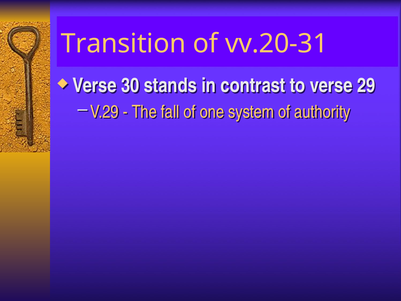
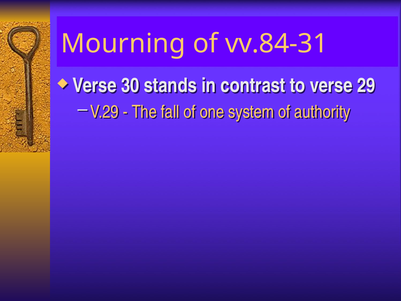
Transition: Transition -> Mourning
vv.20-31: vv.20-31 -> vv.84-31
